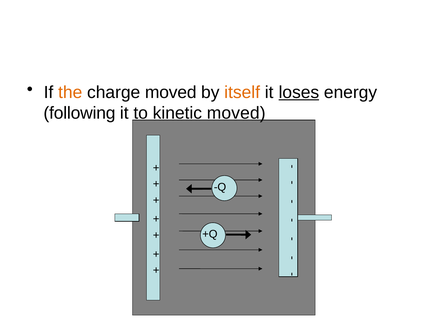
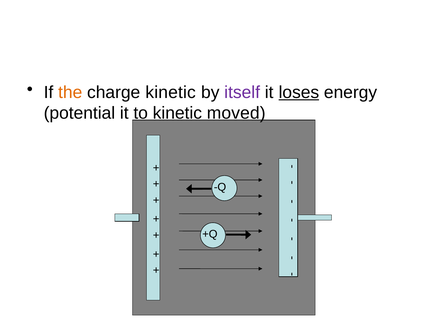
charge moved: moved -> kinetic
itself colour: orange -> purple
following: following -> potential
